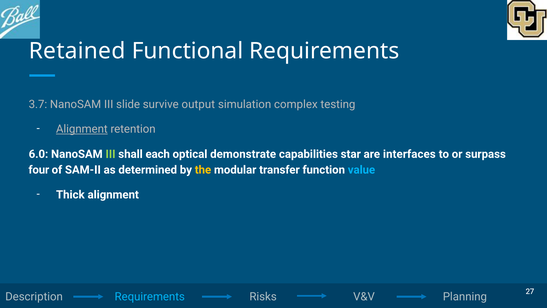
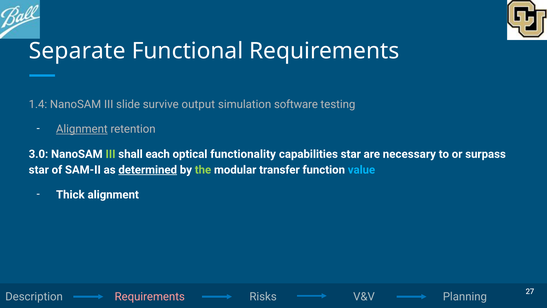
Retained: Retained -> Separate
3.7: 3.7 -> 1.4
complex: complex -> software
6.0: 6.0 -> 3.0
demonstrate: demonstrate -> functionality
interfaces: interfaces -> necessary
four at (39, 170): four -> star
determined underline: none -> present
the colour: yellow -> light green
Requirements at (150, 296) colour: light blue -> pink
